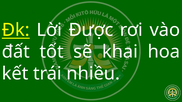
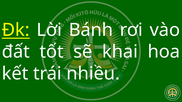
Được: Được -> Bánh
